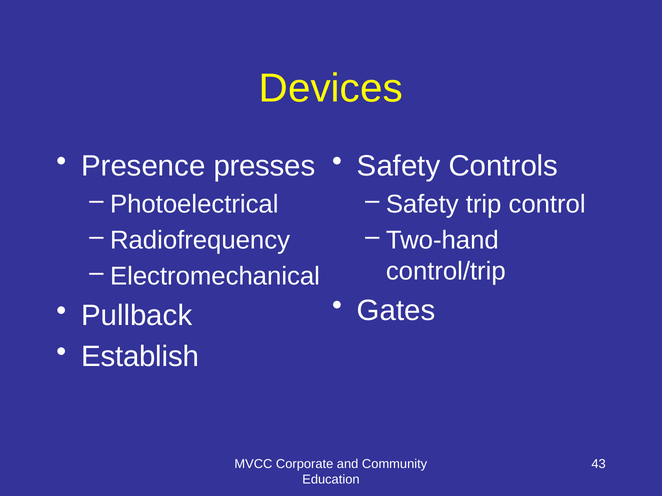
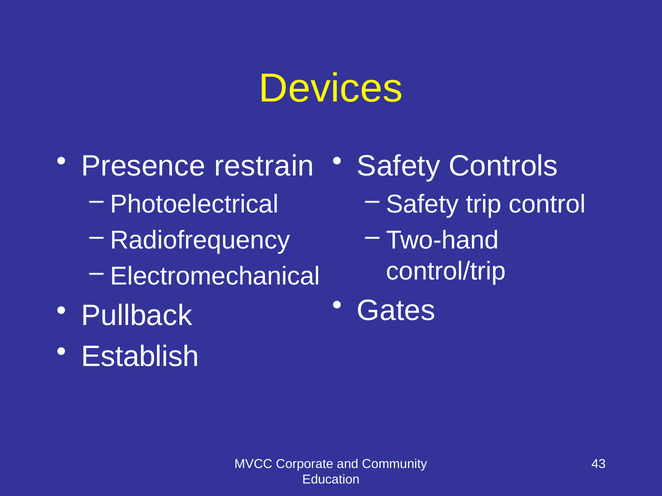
presses: presses -> restrain
